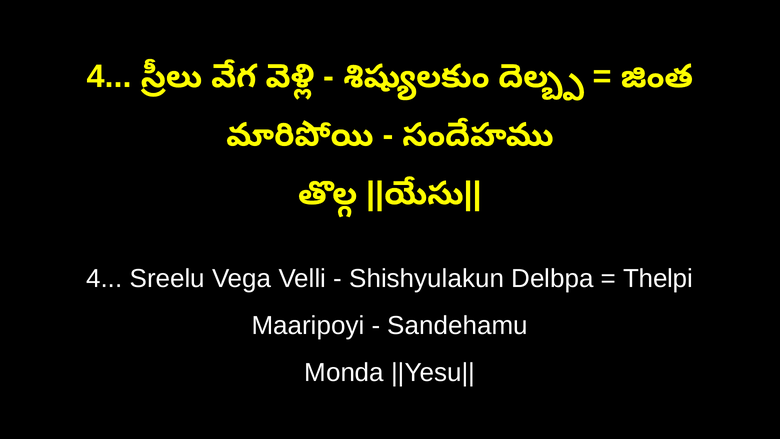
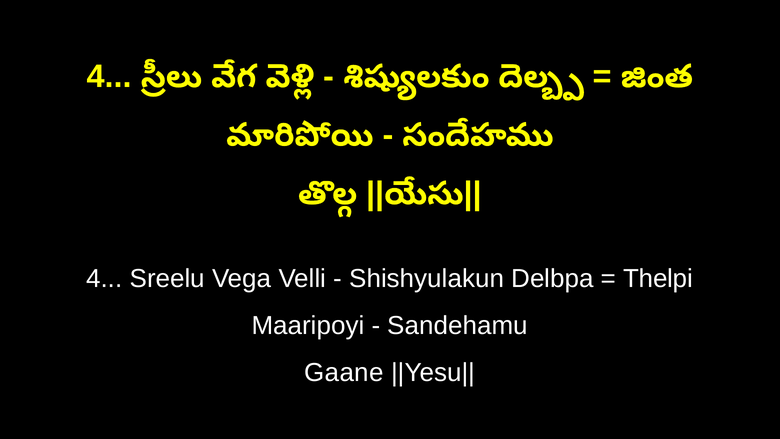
Monda: Monda -> Gaane
